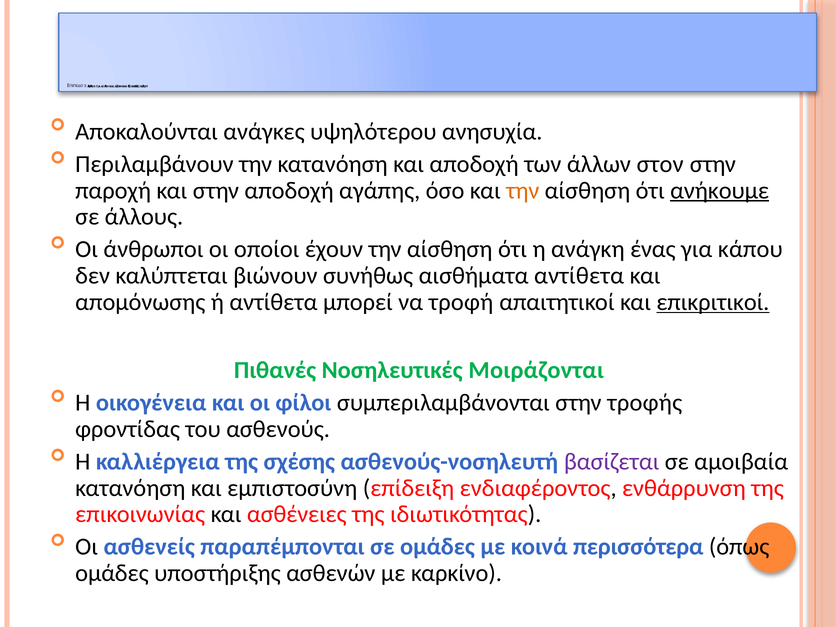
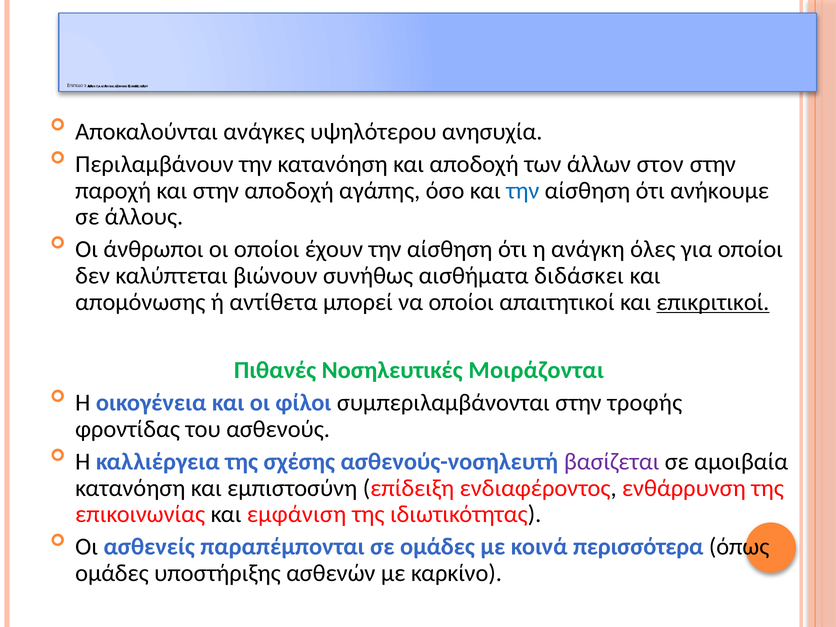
την at (523, 190) colour: orange -> blue
ανήκουμε underline: present -> none
ένας: ένας -> όλες
για κάπου: κάπου -> οποίοι
αντίθετα at (579, 276): αντίθετα -> διδάσκει
τροφή at (461, 302): τροφή -> οποίοι
ασθένειες: ασθένειες -> εμφάνιση
